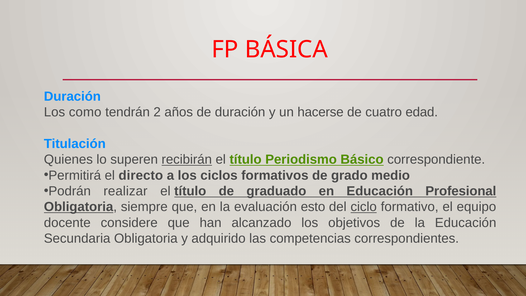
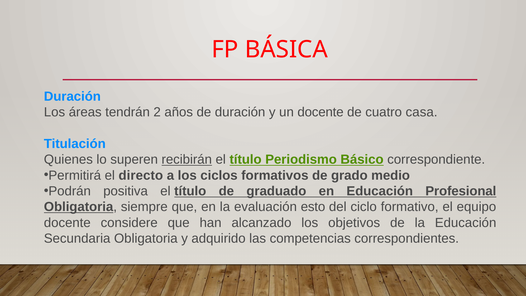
como: como -> áreas
un hacerse: hacerse -> docente
edad: edad -> casa
realizar: realizar -> positiva
ciclo underline: present -> none
